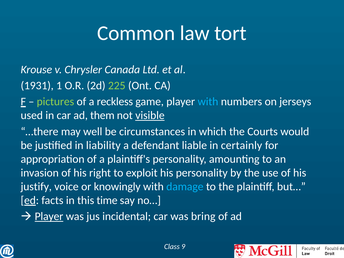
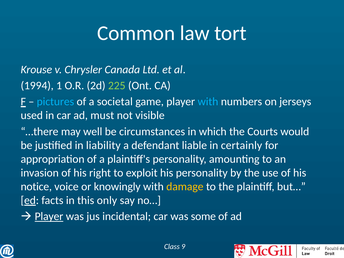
1931: 1931 -> 1994
pictures colour: light green -> light blue
reckless: reckless -> societal
them: them -> must
visible underline: present -> none
justify: justify -> notice
damage colour: light blue -> yellow
time: time -> only
bring: bring -> some
